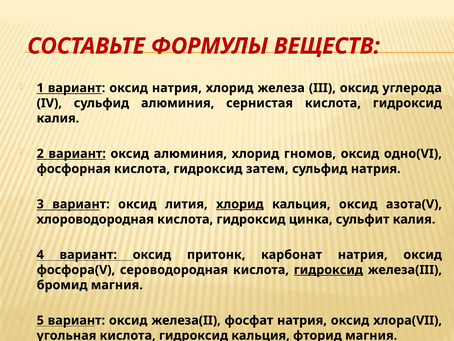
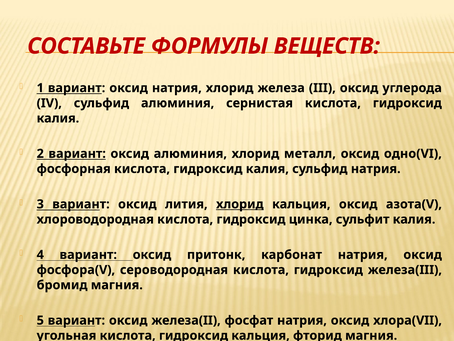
гномов: гномов -> металл
фосфорная кислота гидроксид затем: затем -> калия
гидроксид at (328, 270) underline: present -> none
